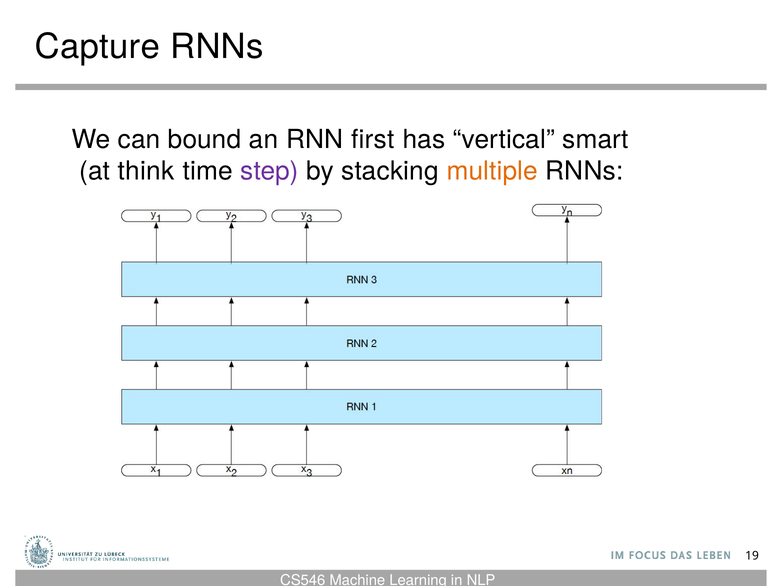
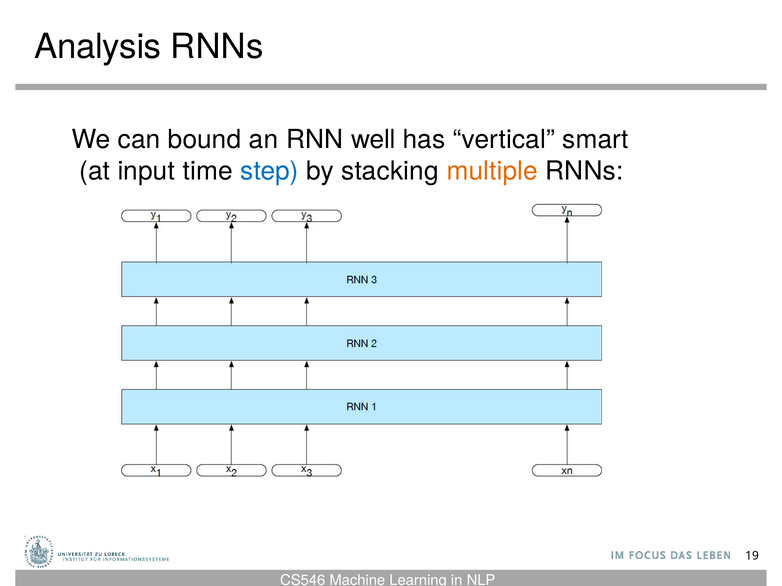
Capture: Capture -> Analysis
first: first -> well
think: think -> input
step colour: purple -> blue
